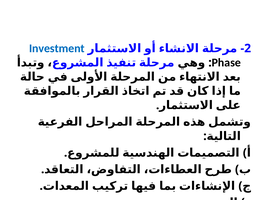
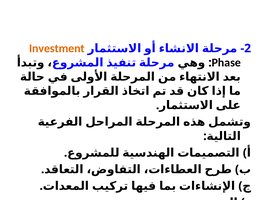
Investment colour: blue -> orange
